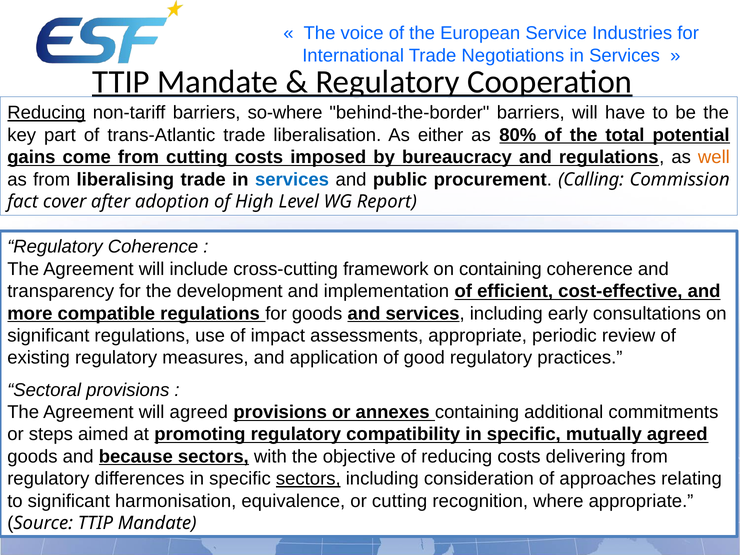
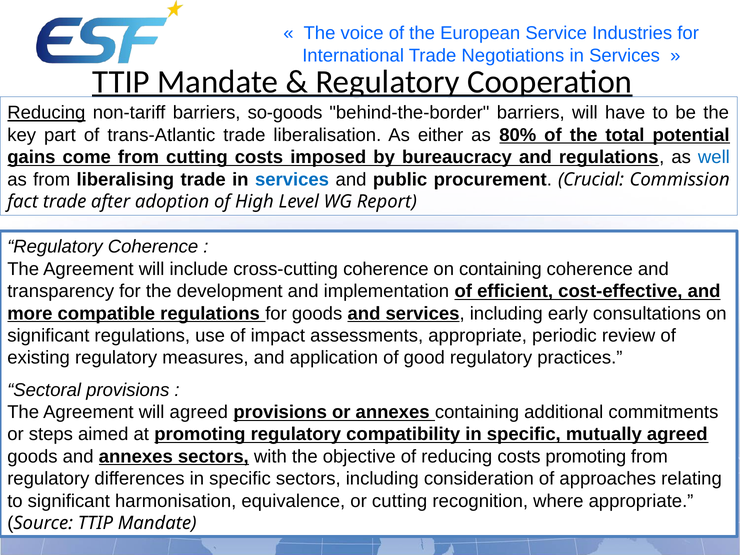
so-where: so-where -> so-goods
well colour: orange -> blue
Calling: Calling -> Crucial
fact cover: cover -> trade
cross-cutting framework: framework -> coherence
and because: because -> annexes
costs delivering: delivering -> promoting
sectors at (308, 479) underline: present -> none
